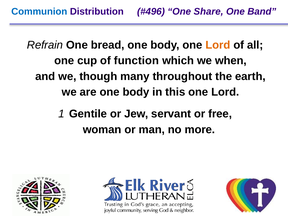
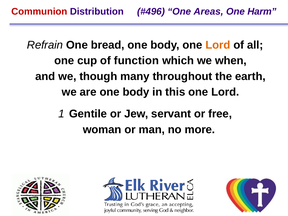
Communion colour: blue -> red
Share: Share -> Areas
Band: Band -> Harm
